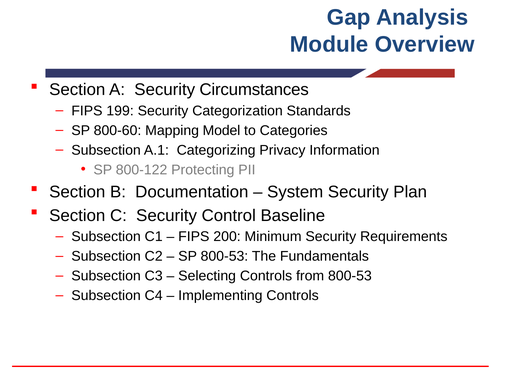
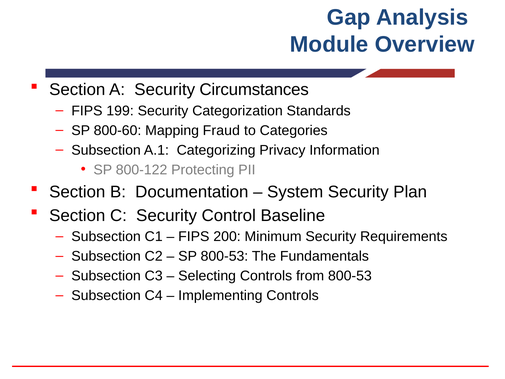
Model: Model -> Fraud
